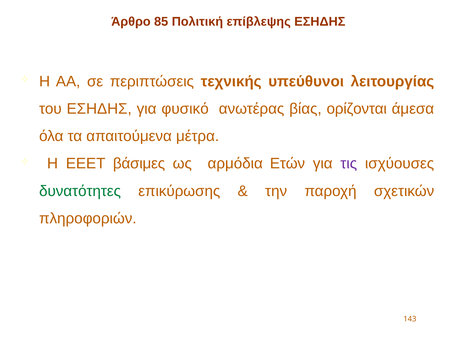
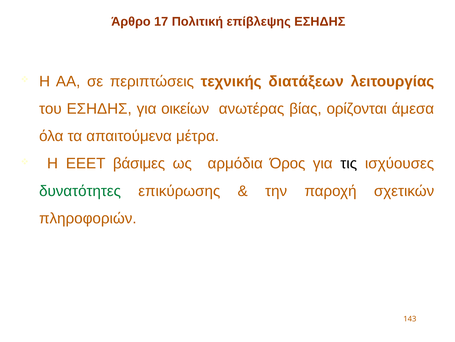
85: 85 -> 17
υπεύθυνοι: υπεύθυνοι -> διατάξεων
φυσικό: φυσικό -> οικείων
Ετών: Ετών -> Όρος
τις colour: purple -> black
